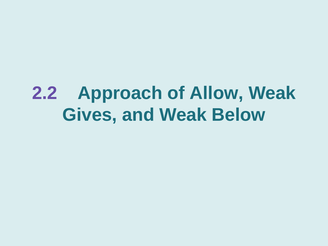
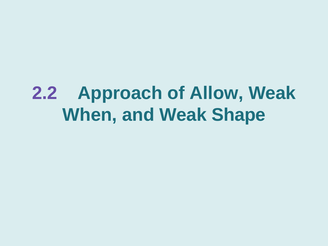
Gives: Gives -> When
Below: Below -> Shape
